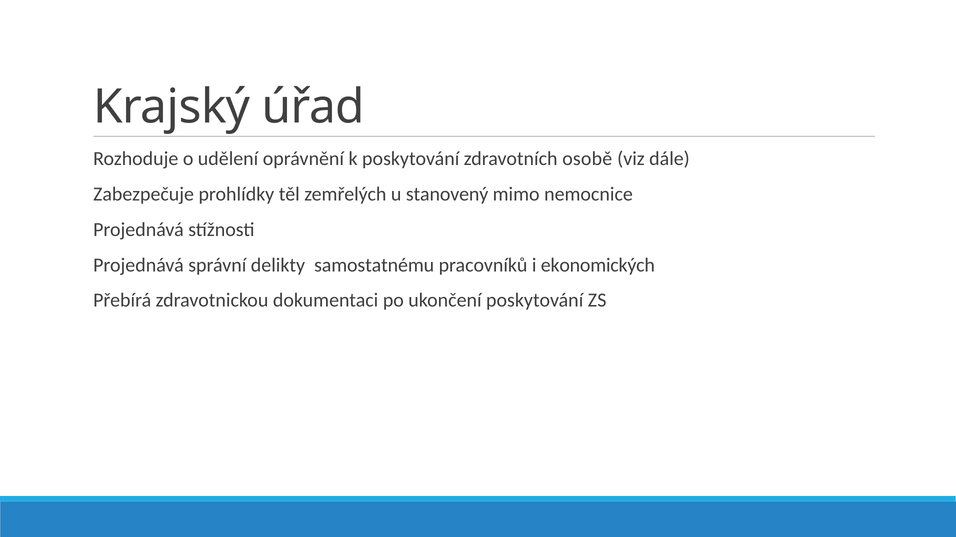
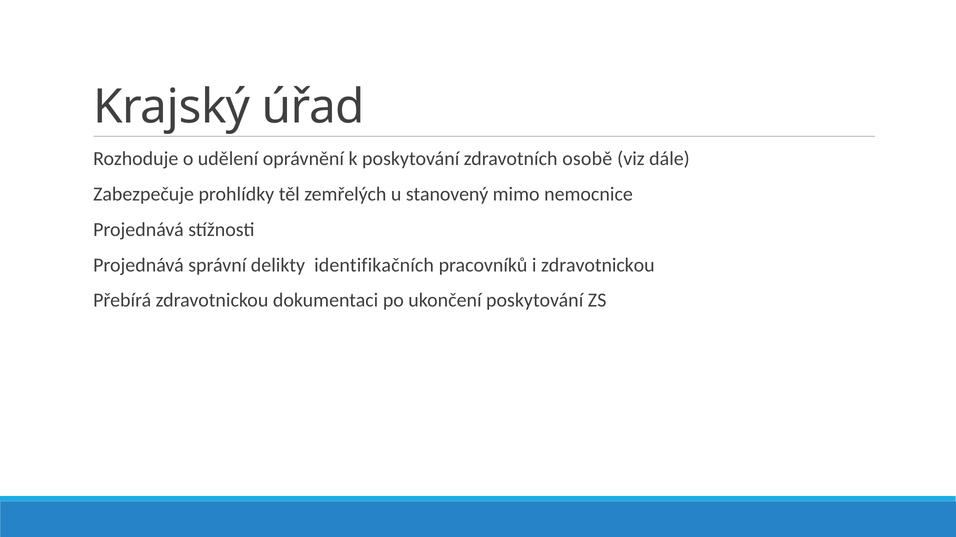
samostatnému: samostatnému -> identifikačních
i ekonomických: ekonomických -> zdravotnickou
